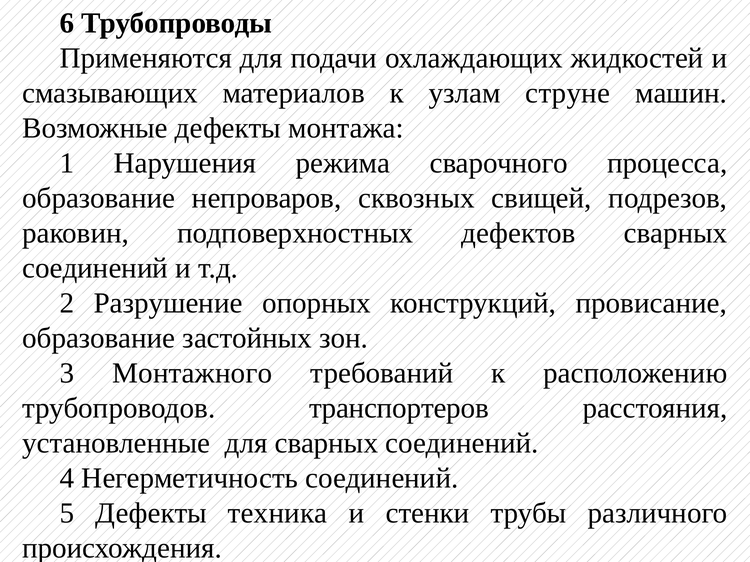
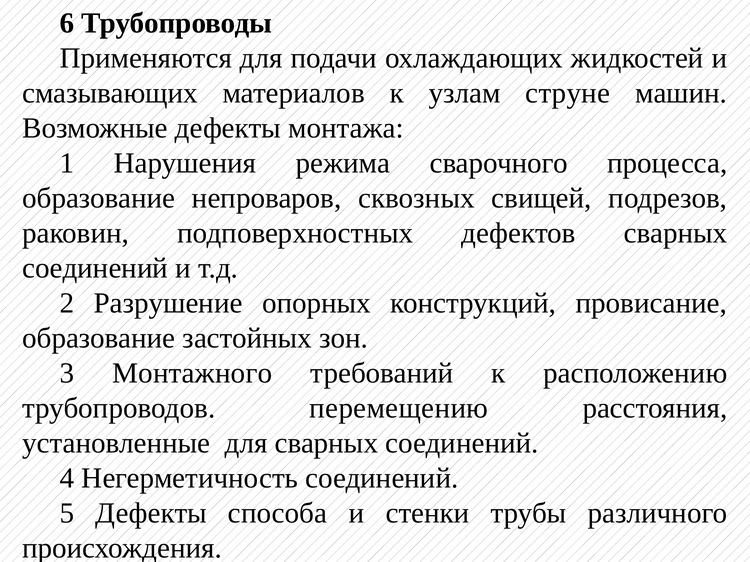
транспортеров: транспортеров -> перемещению
техника: техника -> способа
